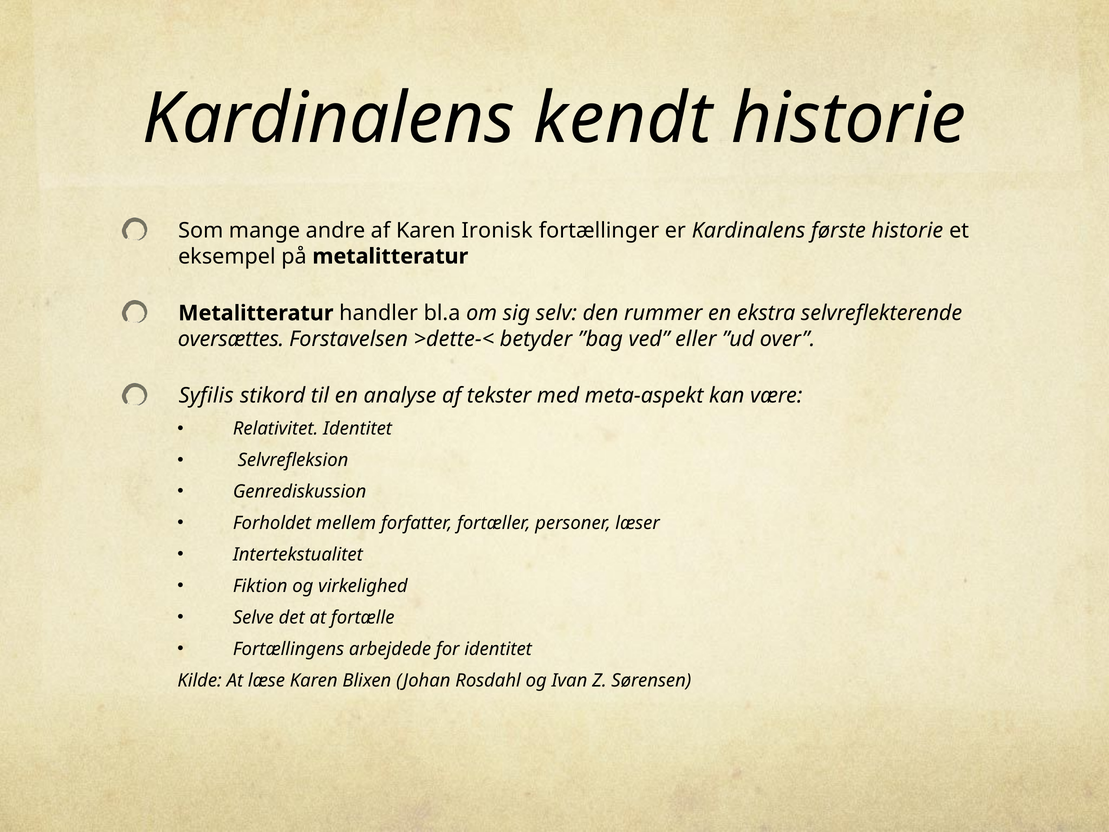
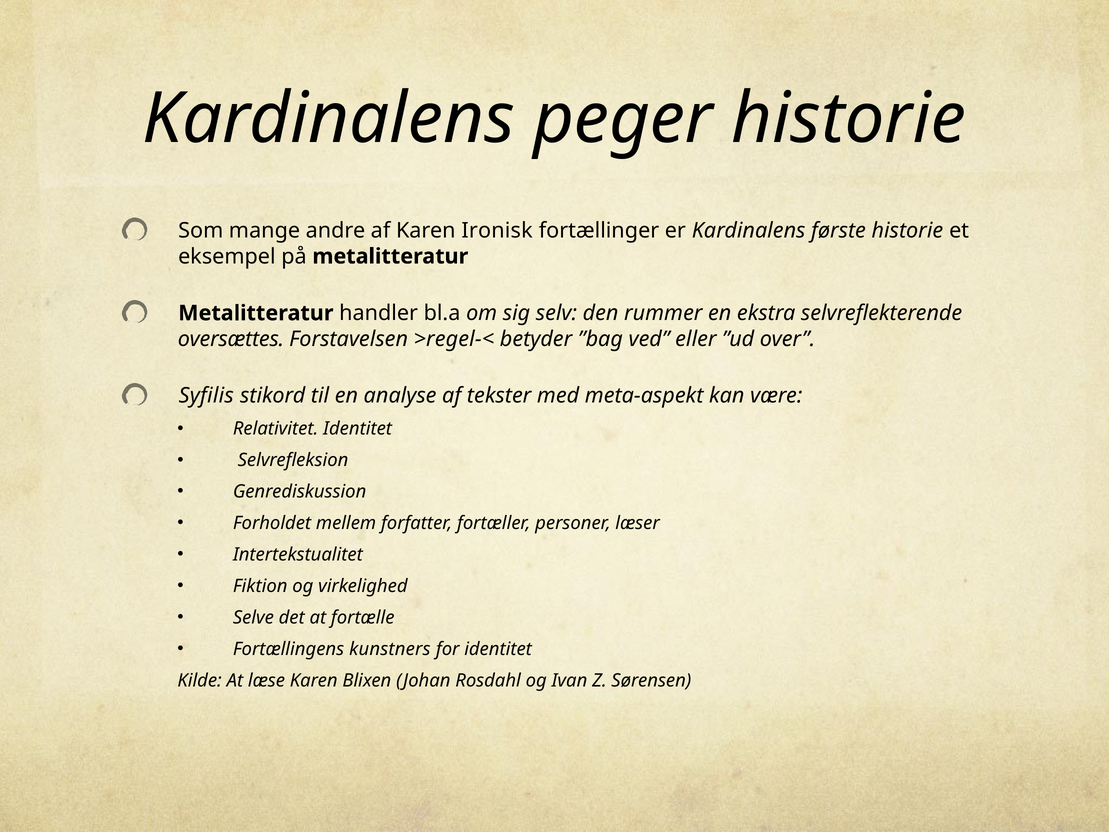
kendt: kendt -> peger
>dette-<: >dette-< -> >regel-<
arbejdede: arbejdede -> kunstners
